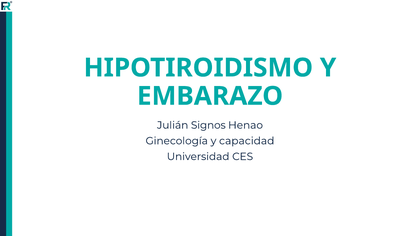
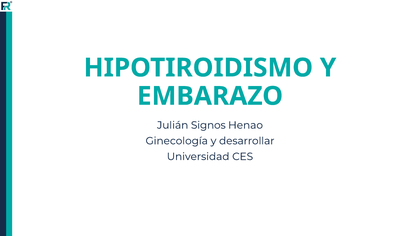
capacidad: capacidad -> desarrollar
